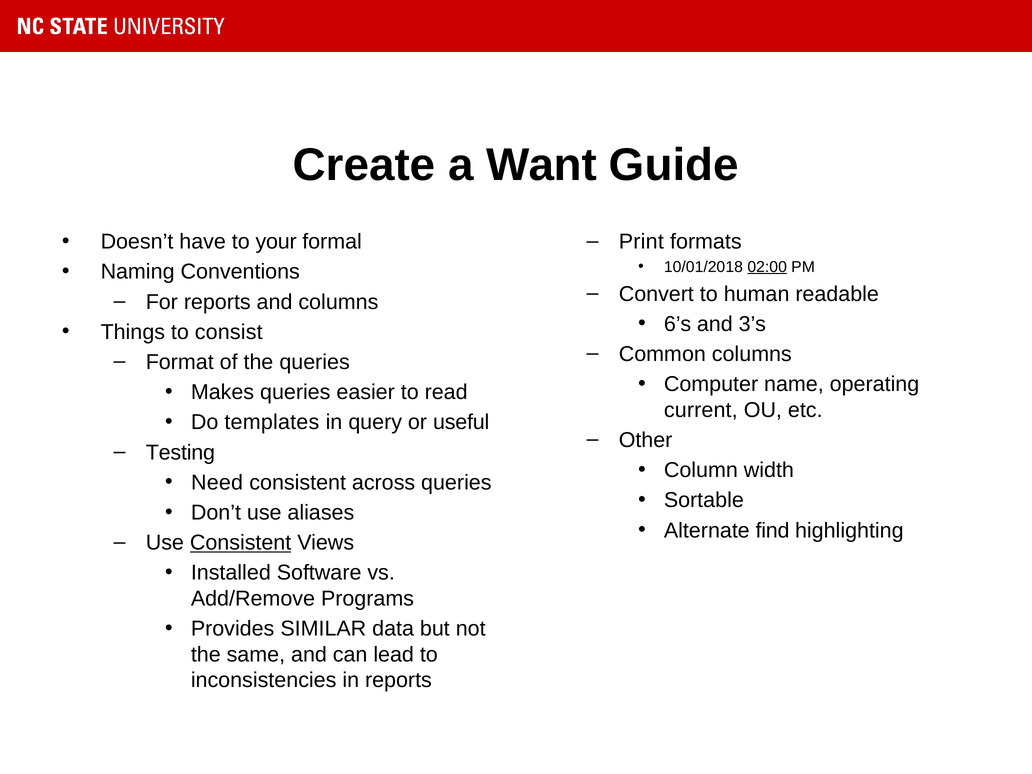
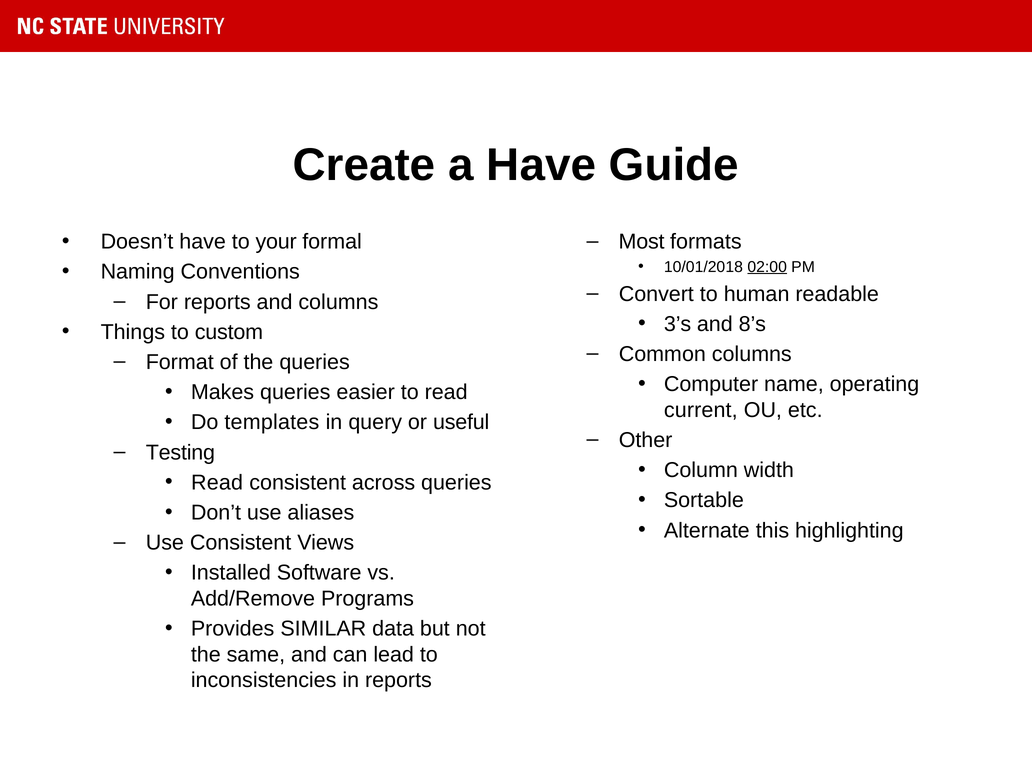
a Want: Want -> Have
Print: Print -> Most
6’s: 6’s -> 3’s
3’s: 3’s -> 8’s
consist: consist -> custom
Need at (217, 483): Need -> Read
find: find -> this
Consistent at (241, 543) underline: present -> none
